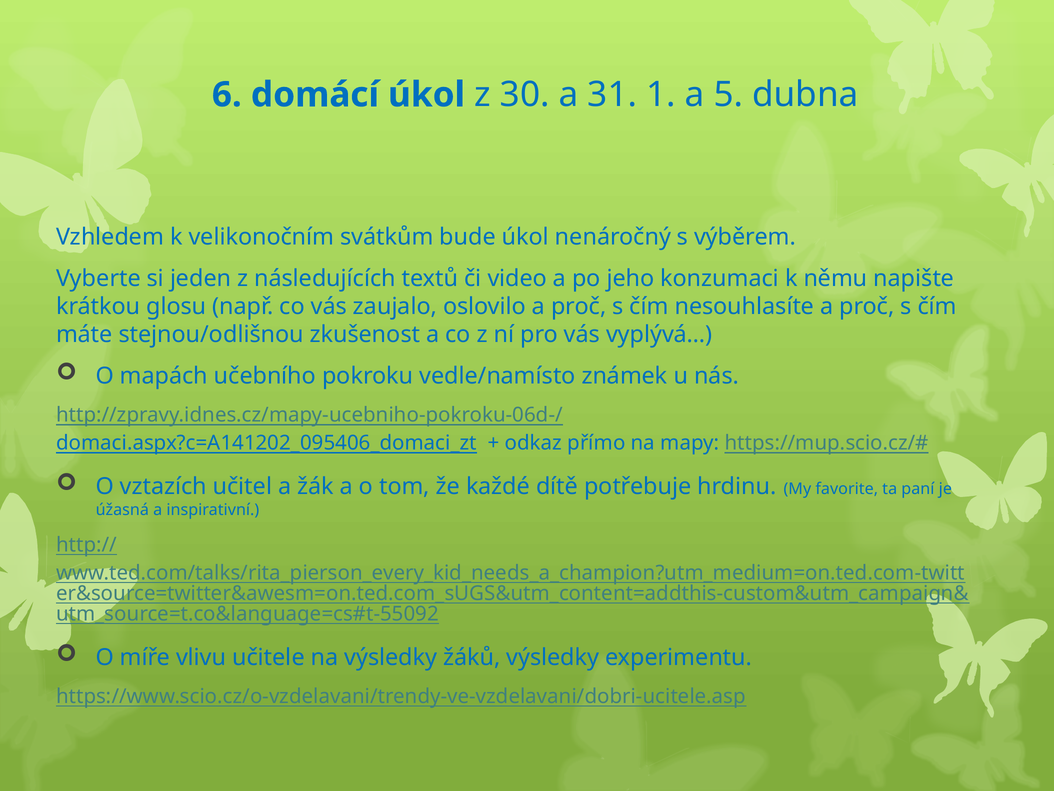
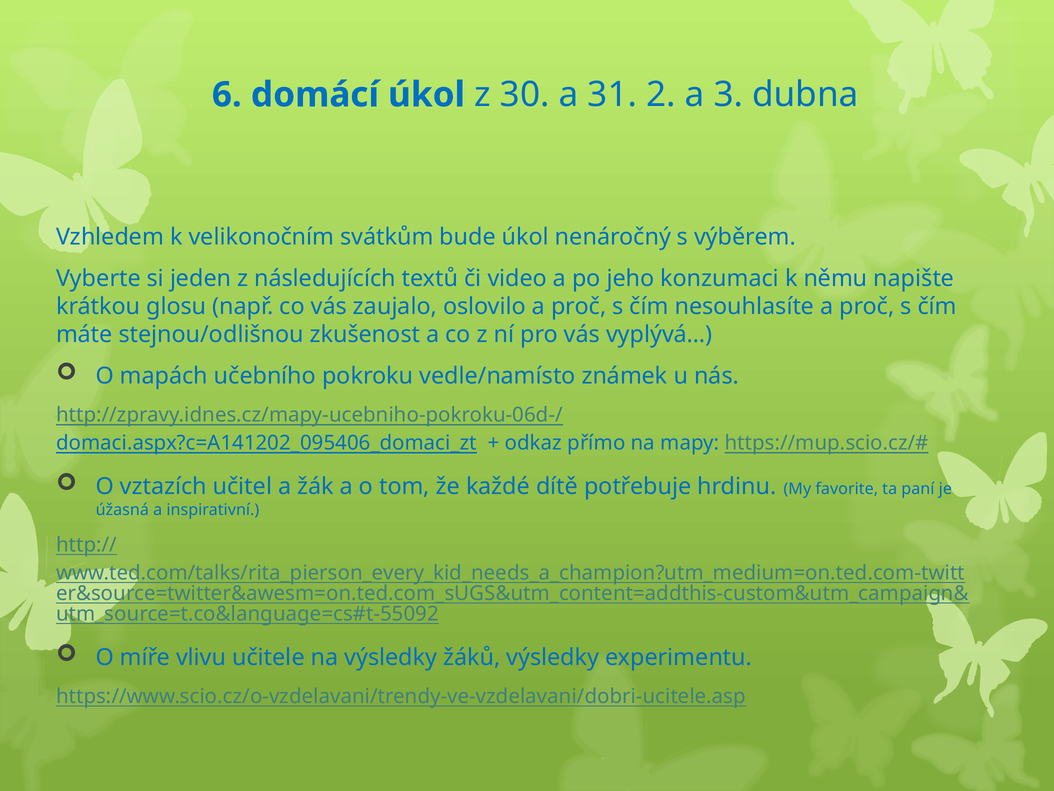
1: 1 -> 2
5: 5 -> 3
